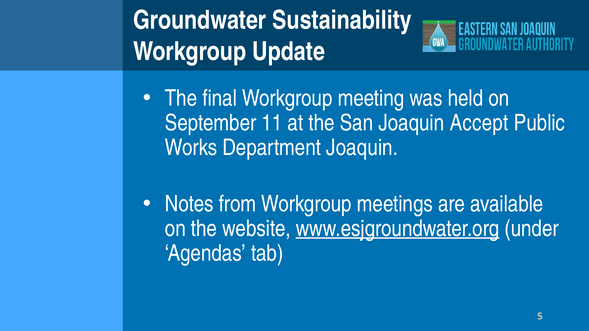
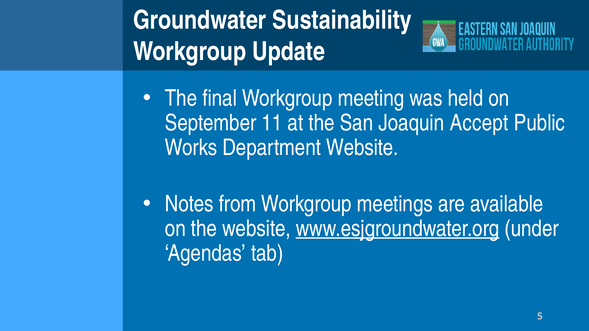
Department Joaquin: Joaquin -> Website
